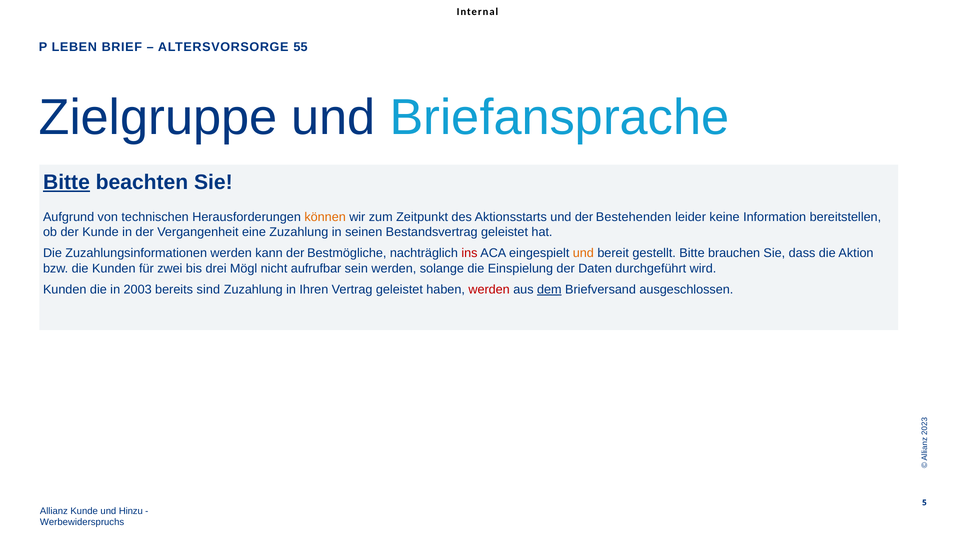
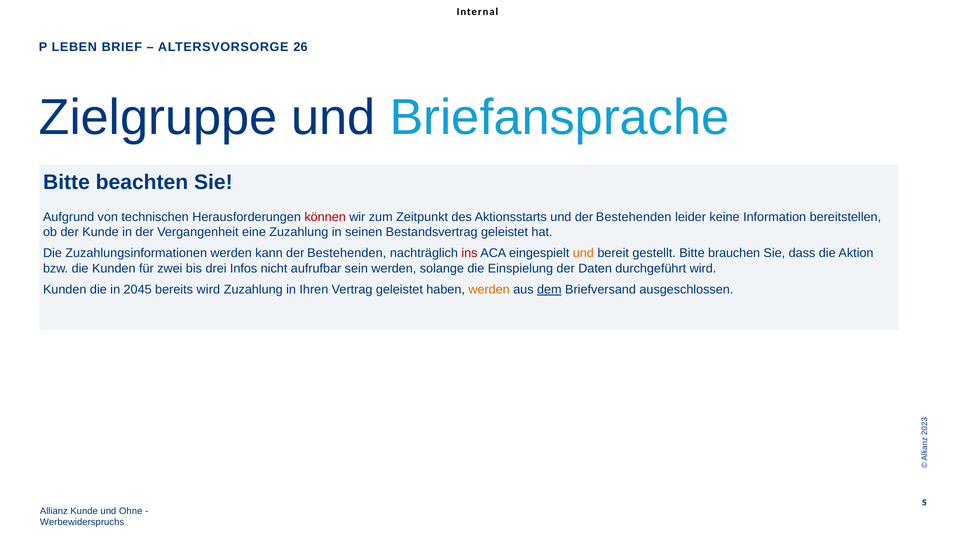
55: 55 -> 26
Bitte at (66, 182) underline: present -> none
können colour: orange -> red
Bestmögliche at (347, 253): Bestmögliche -> Bestehenden
Mögl: Mögl -> Infos
2003: 2003 -> 2045
bereits sind: sind -> wird
werden at (489, 290) colour: red -> orange
Hinzu: Hinzu -> Ohne
